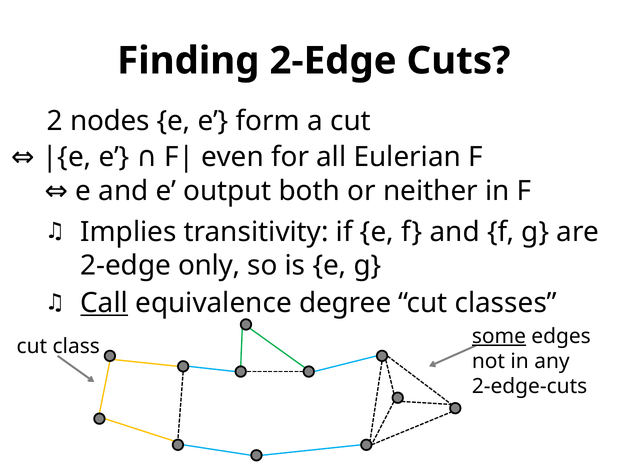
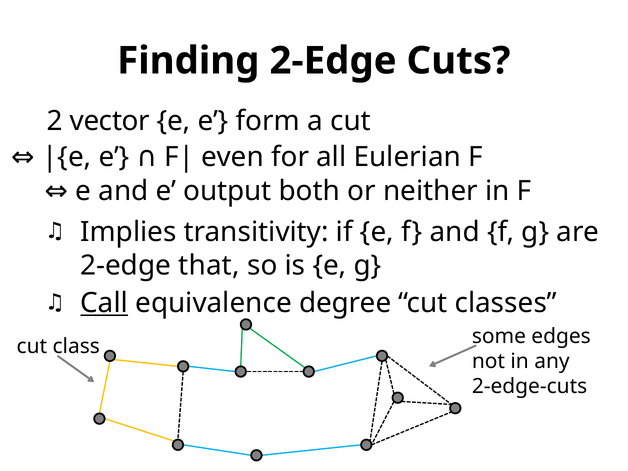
nodes: nodes -> vector
only: only -> that
some underline: present -> none
